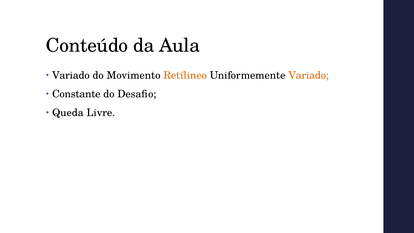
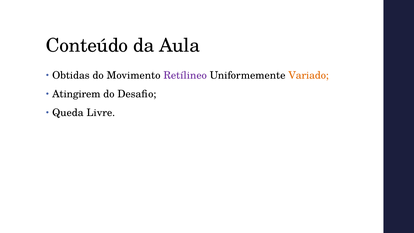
Variado at (71, 75): Variado -> Obtidas
Retílineo colour: orange -> purple
Constante: Constante -> Atingirem
